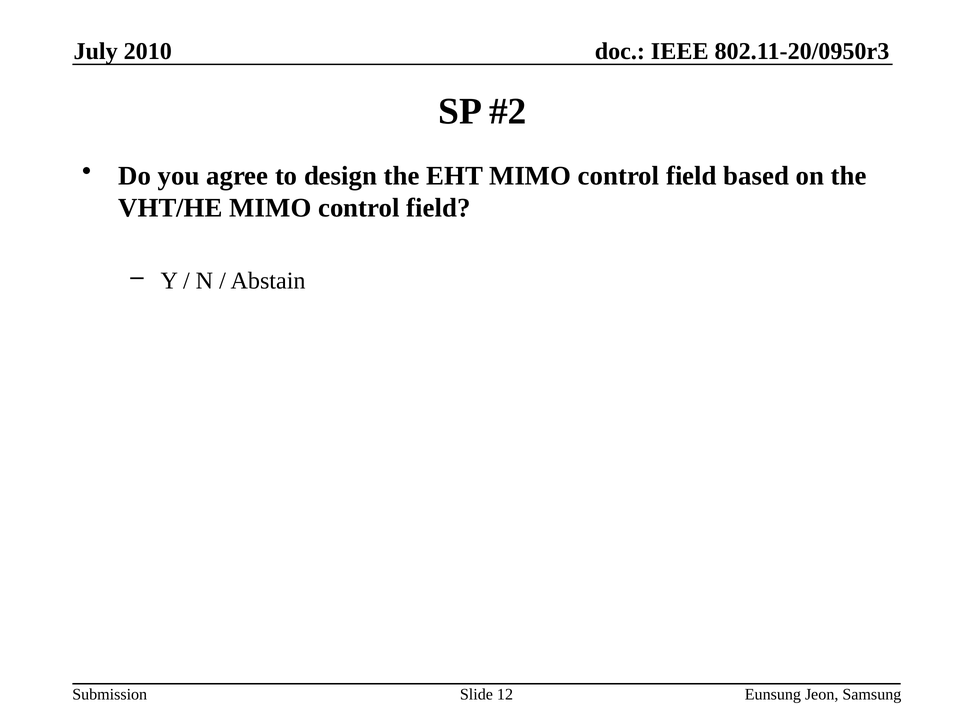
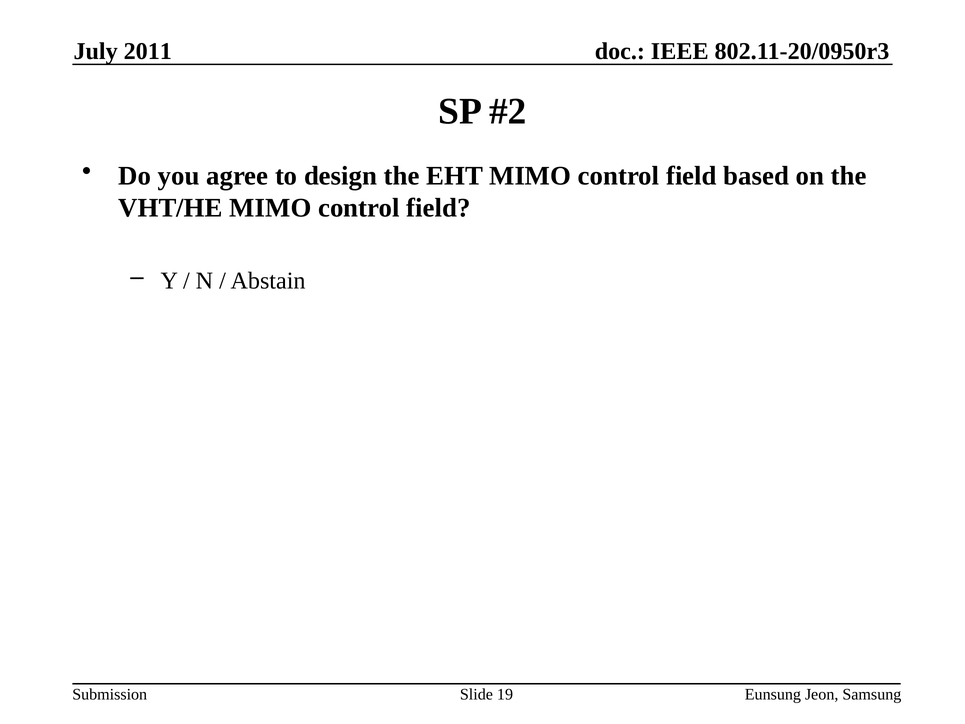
2010: 2010 -> 2011
12: 12 -> 19
